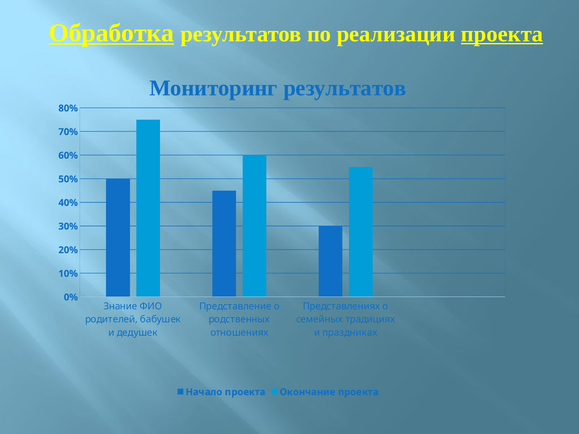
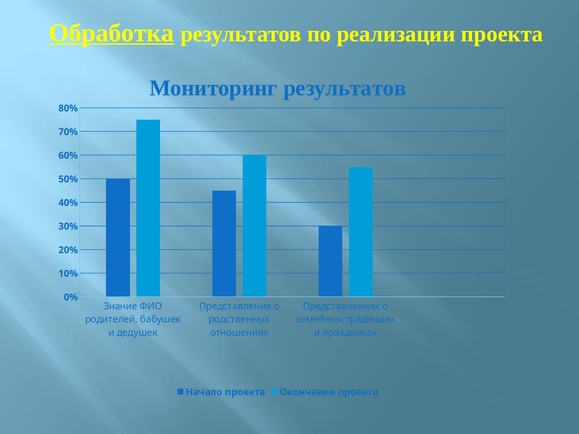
проекта at (502, 34) underline: present -> none
